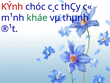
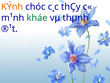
KÝnh colour: red -> orange
